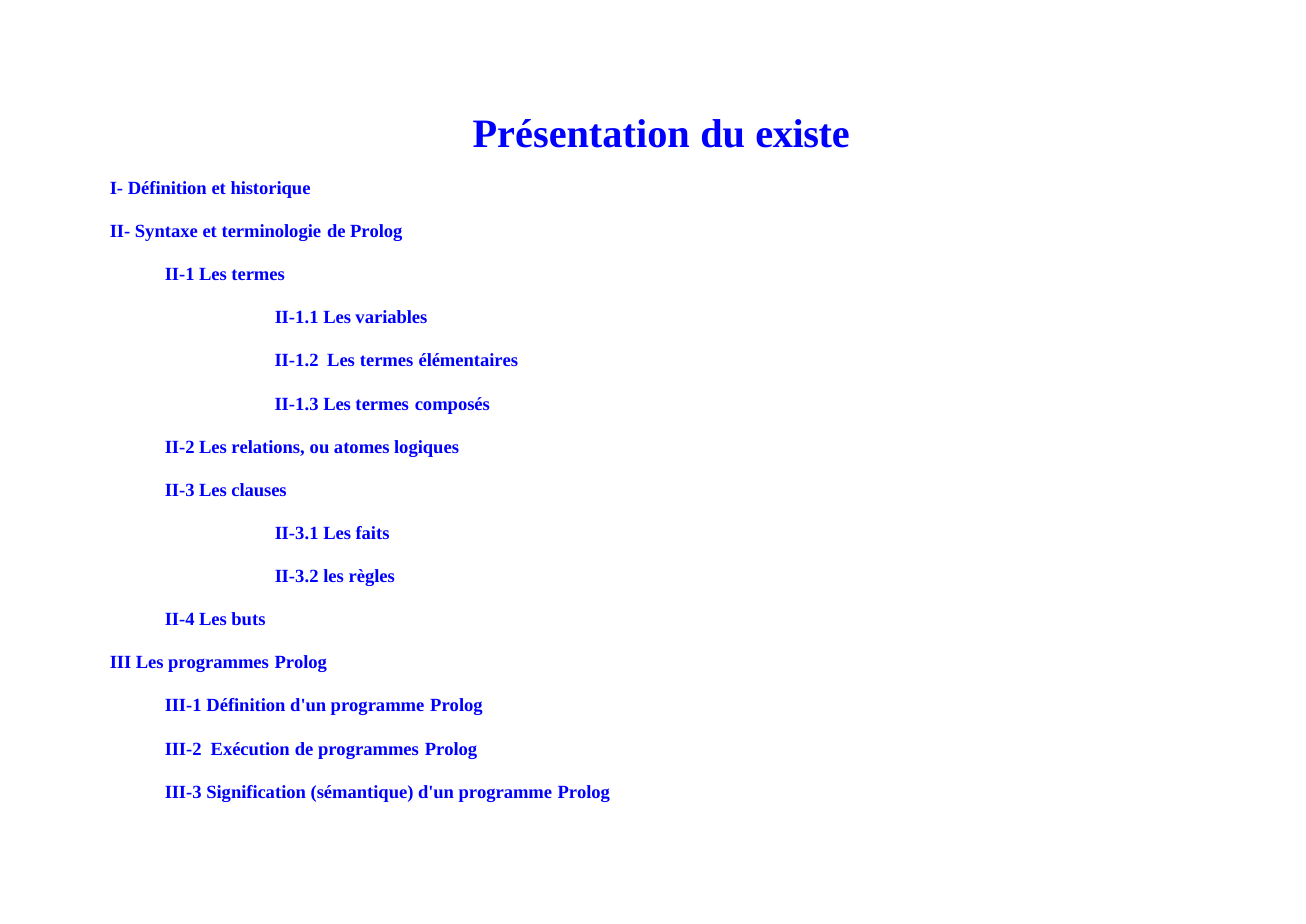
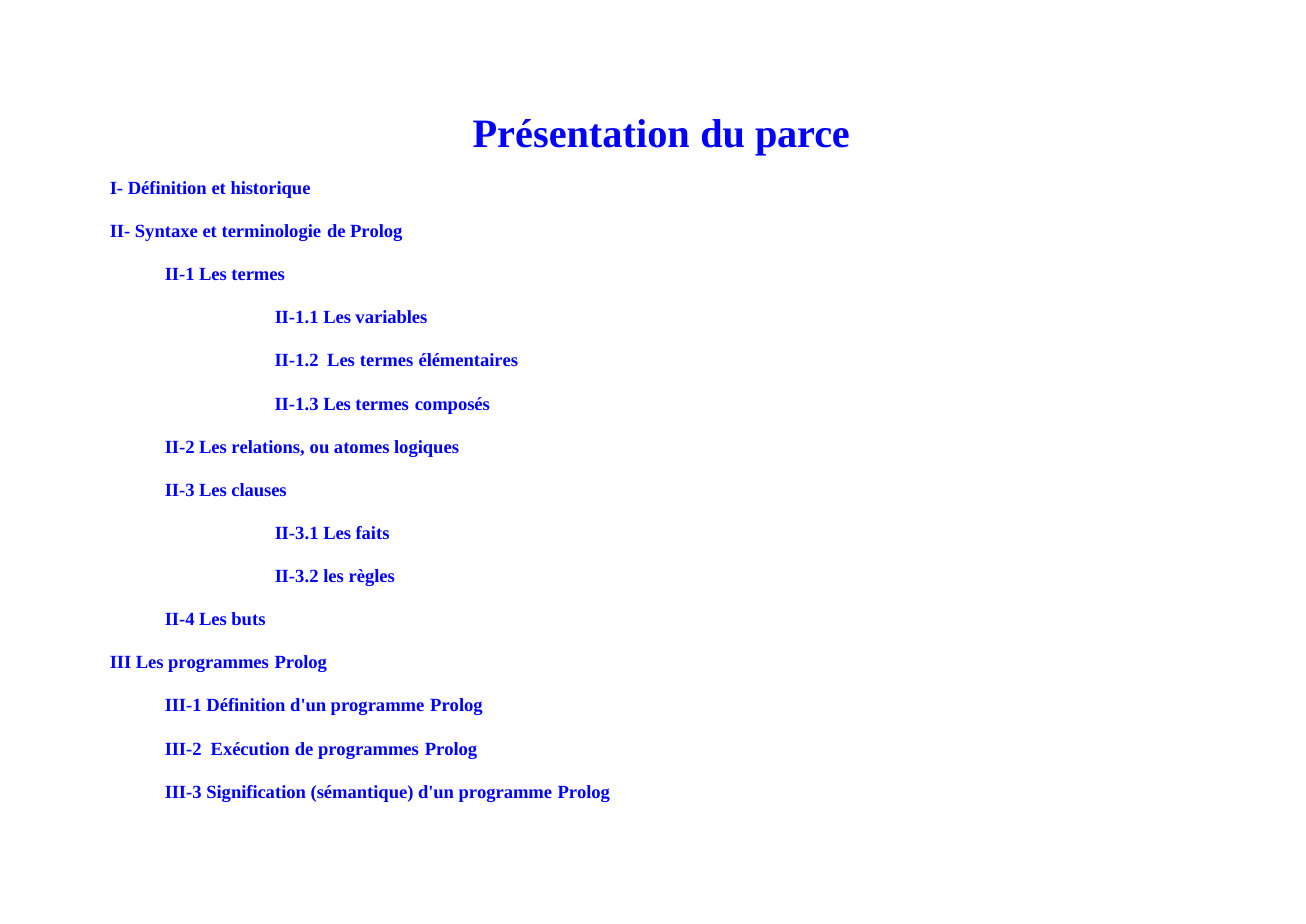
existe: existe -> parce
